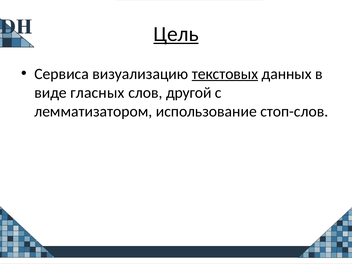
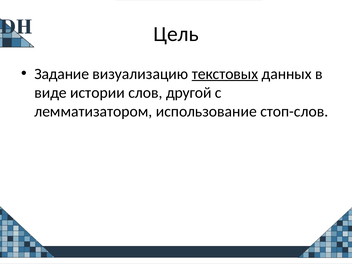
Цель underline: present -> none
Сервиса: Сервиса -> Задание
гласных: гласных -> истории
